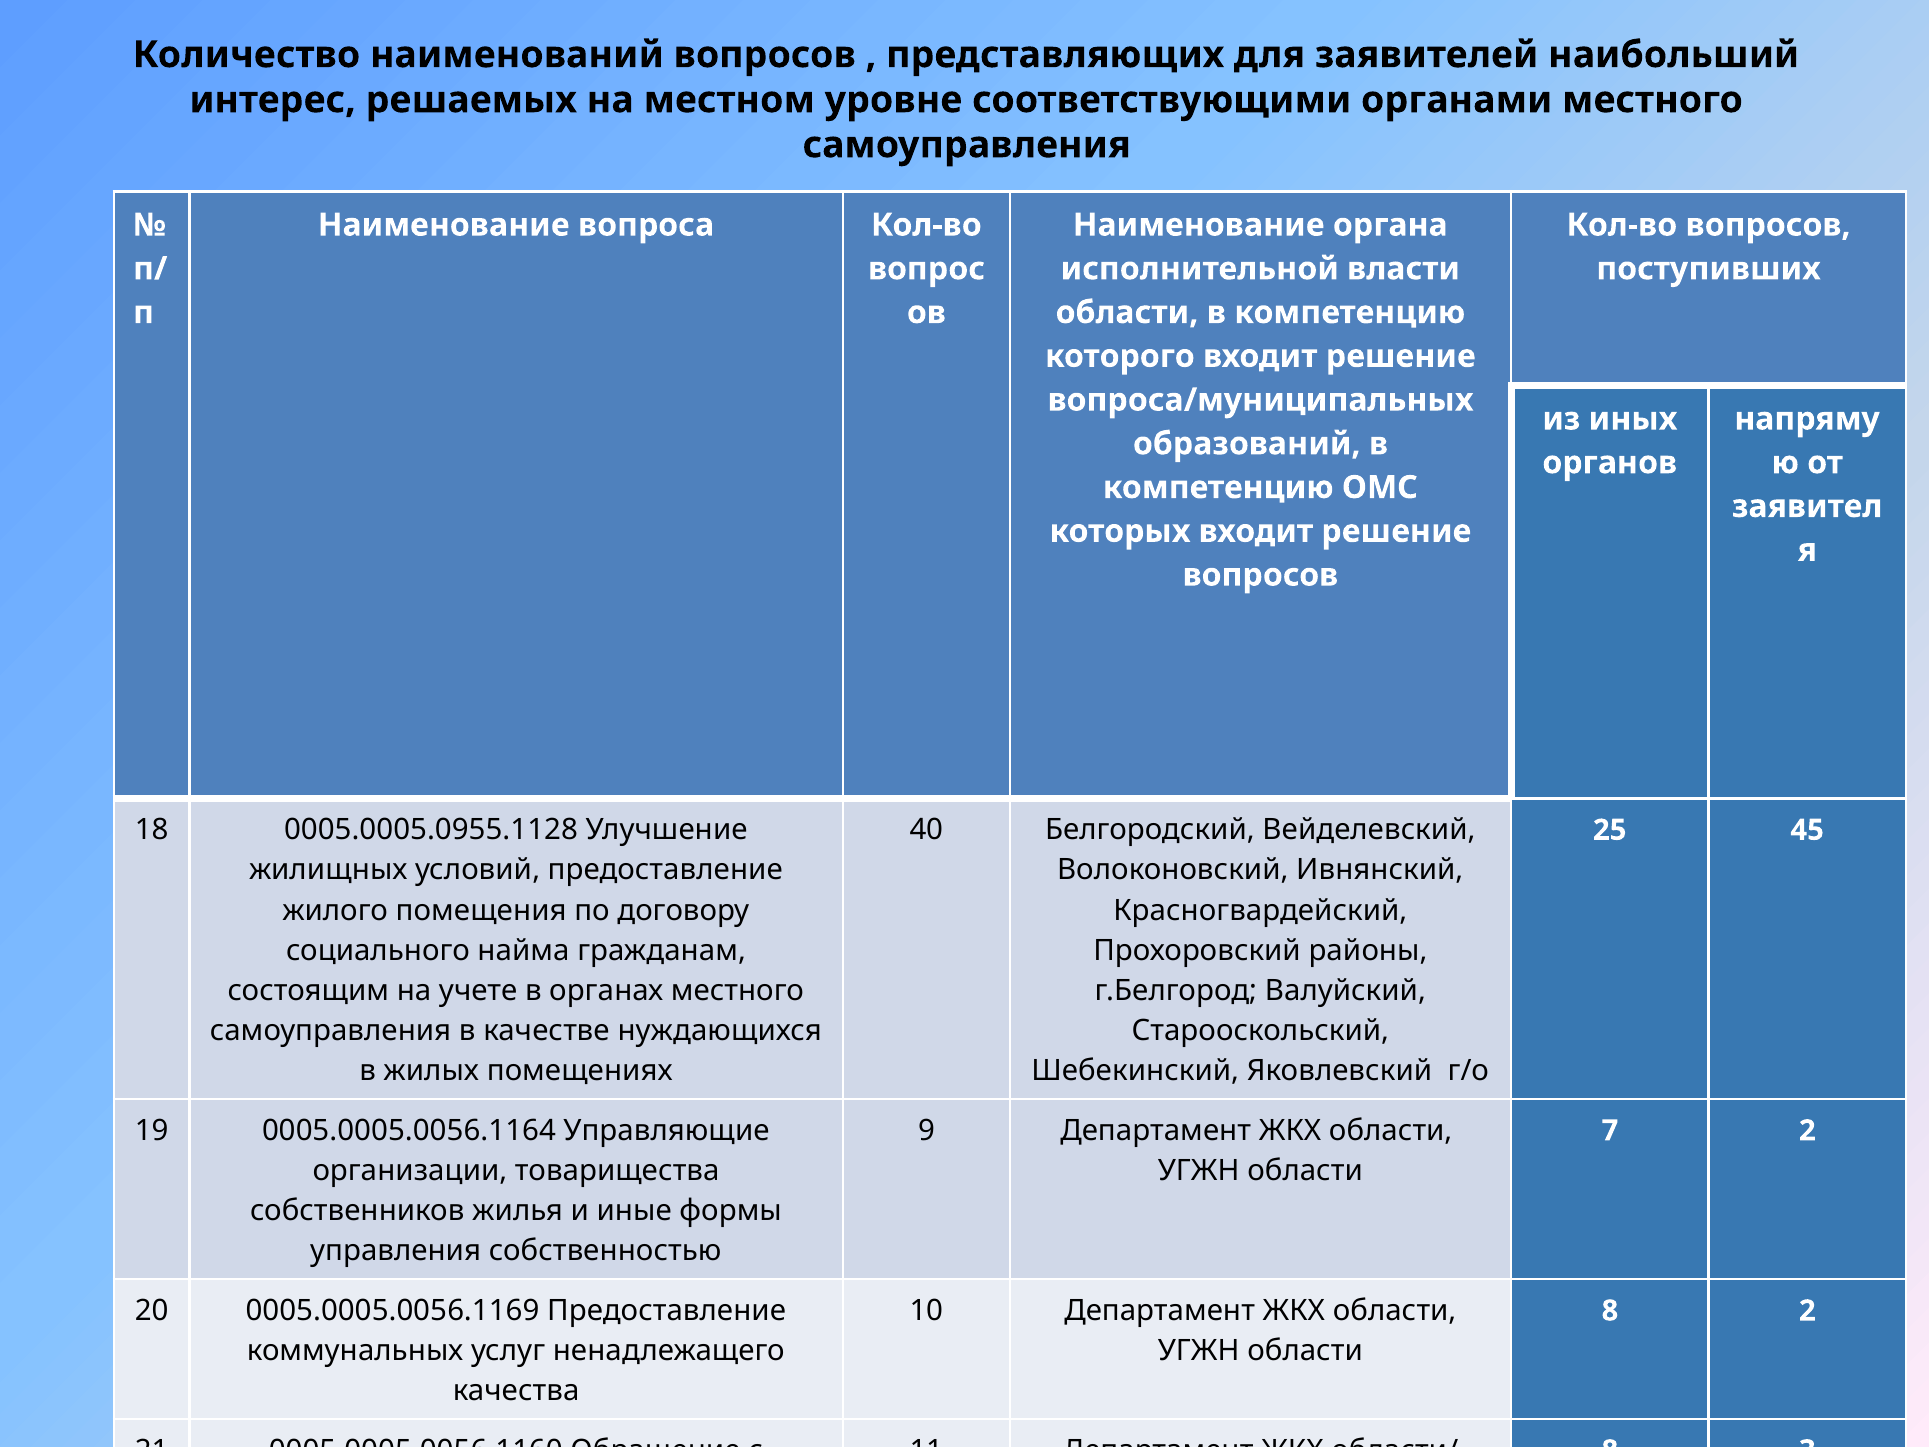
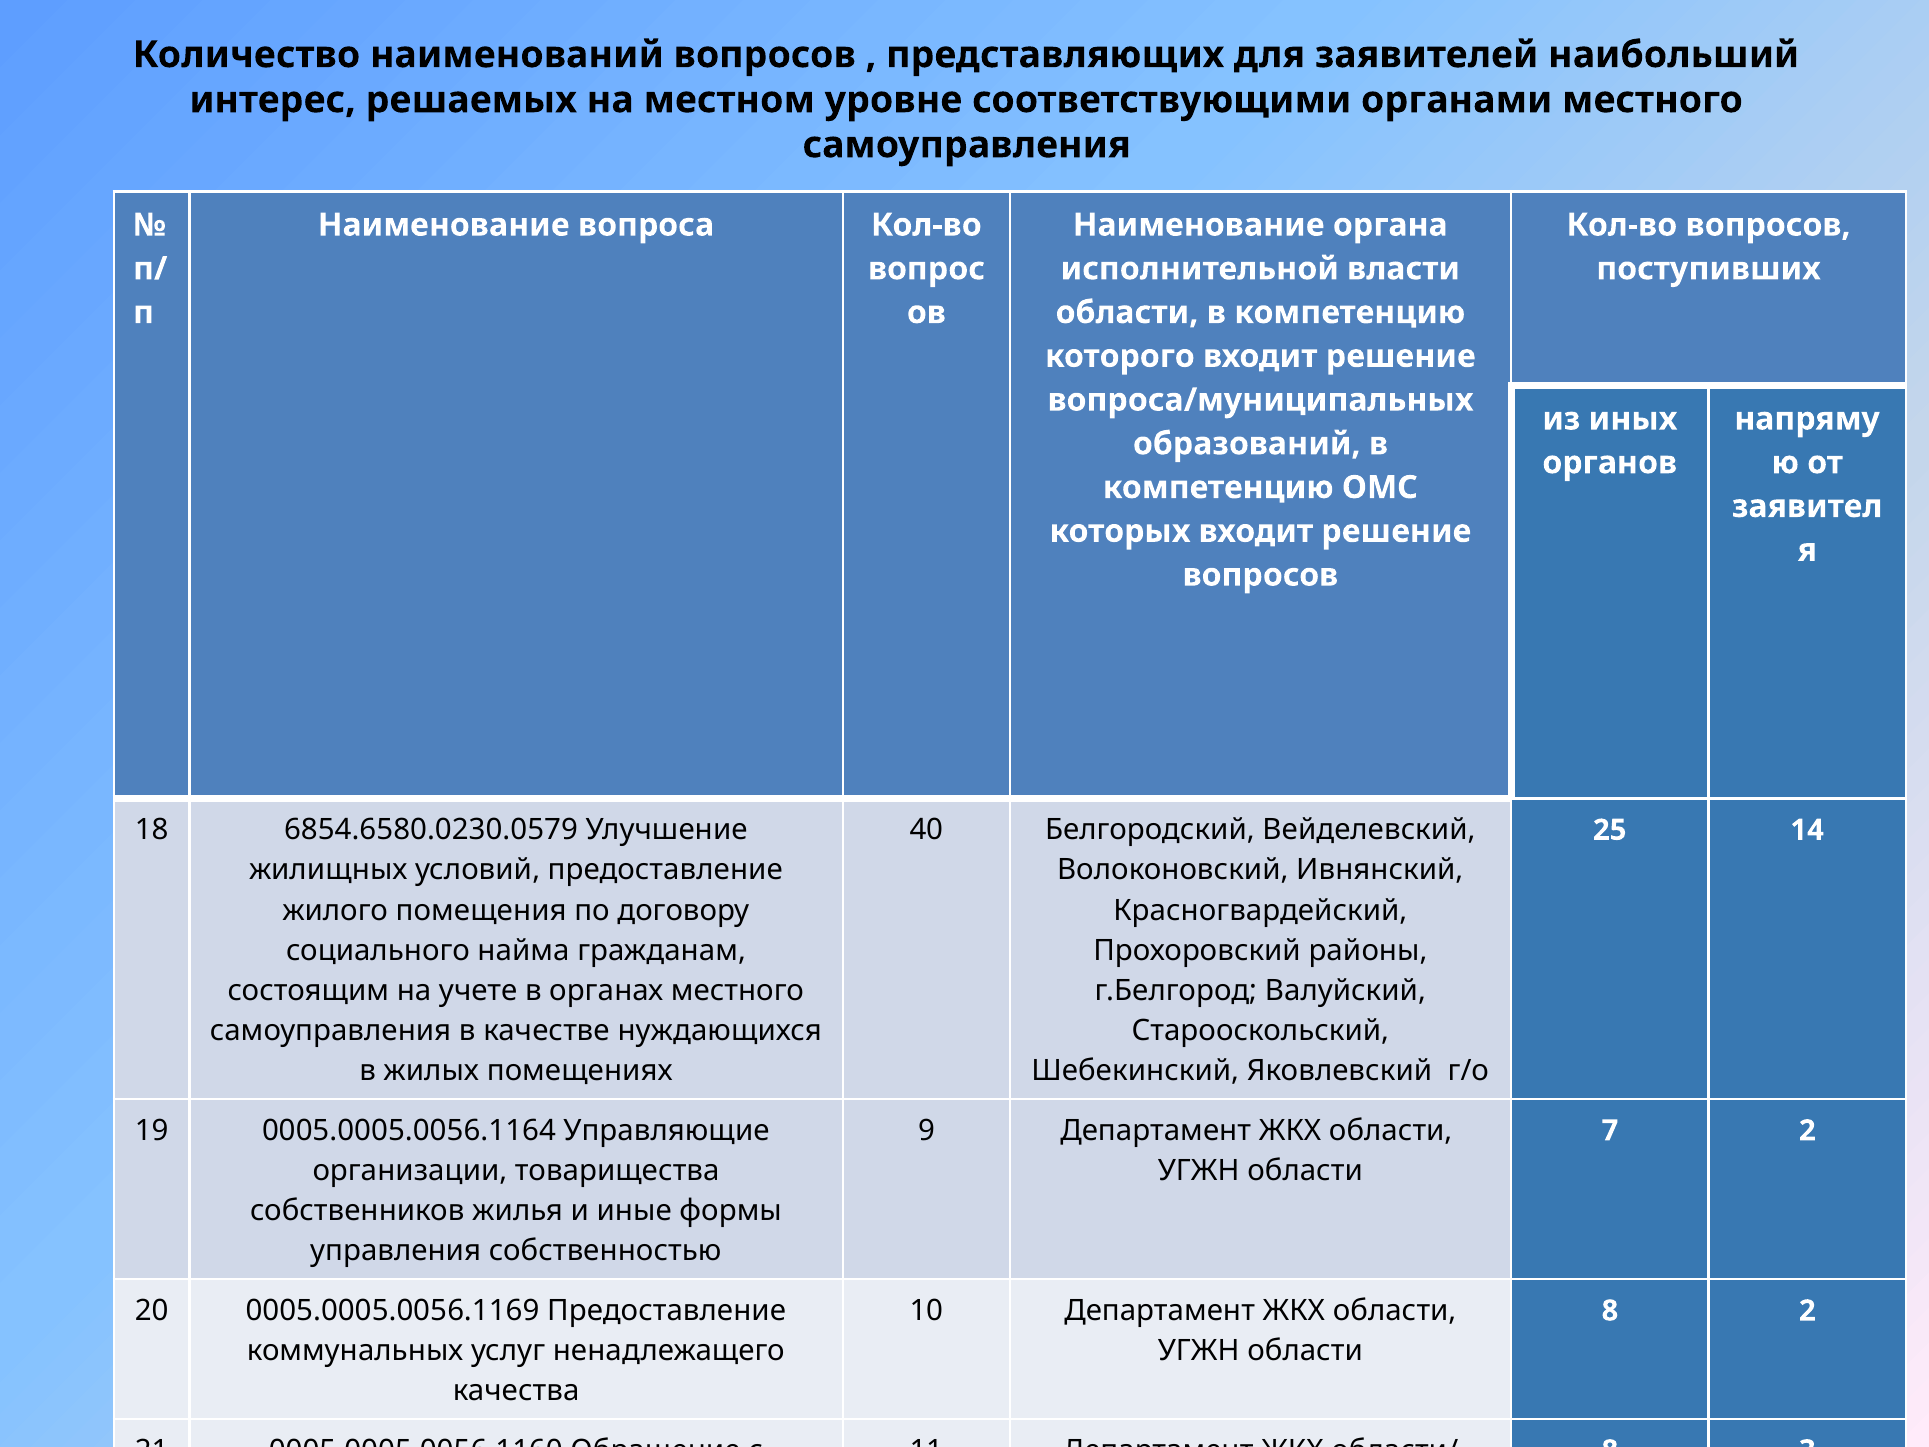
0005.0005.0955.1128: 0005.0005.0955.1128 -> 6854.6580.0230.0579
45: 45 -> 14
